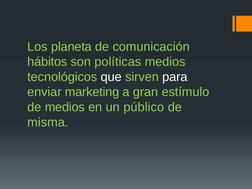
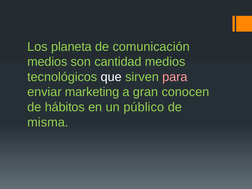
hábitos at (47, 62): hábitos -> medios
políticas: políticas -> cantidad
para colour: white -> pink
estímulo: estímulo -> conocen
de medios: medios -> hábitos
